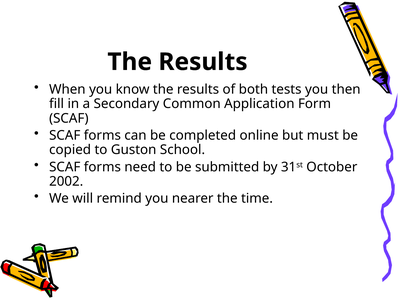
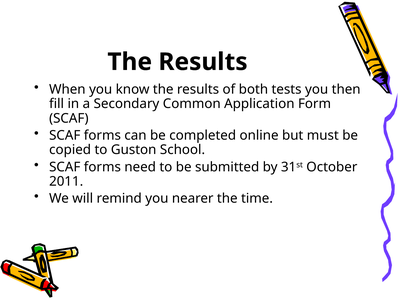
2002: 2002 -> 2011
